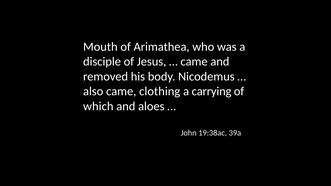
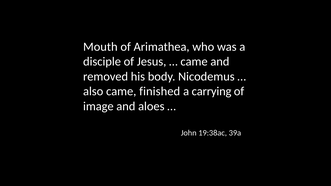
clothing: clothing -> finished
which: which -> image
